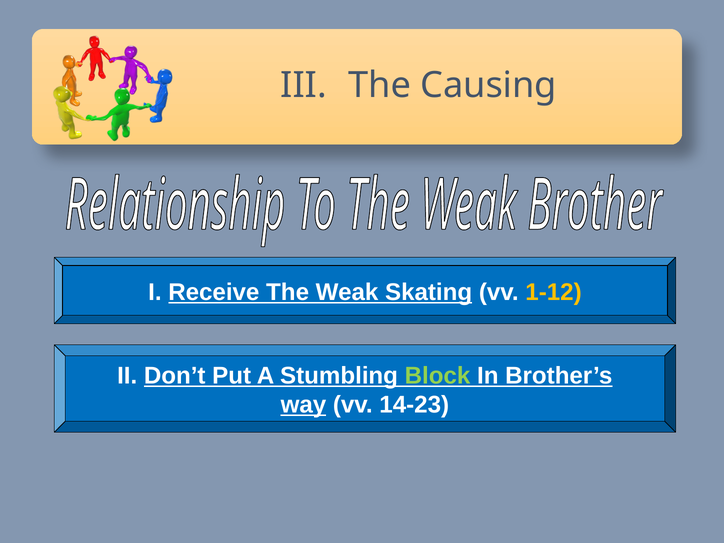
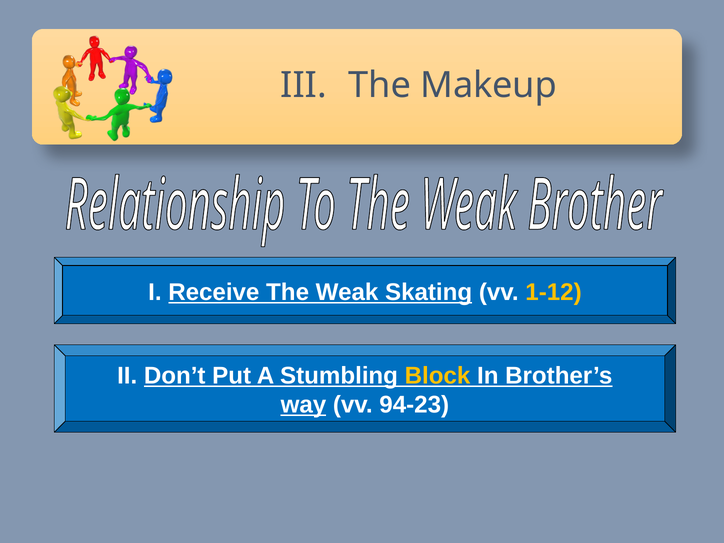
Causing: Causing -> Makeup
Block colour: light green -> yellow
14-23: 14-23 -> 94-23
